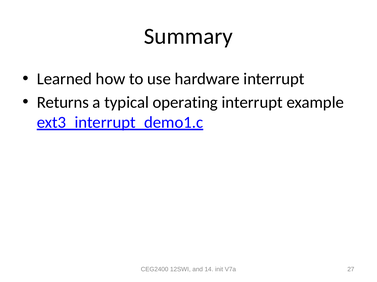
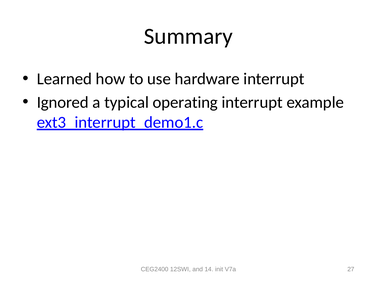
Returns: Returns -> Ignored
